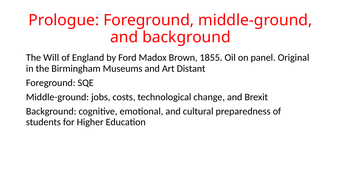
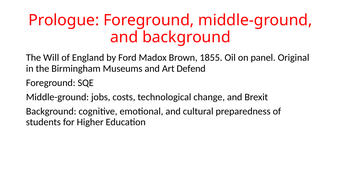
Distant: Distant -> Defend
